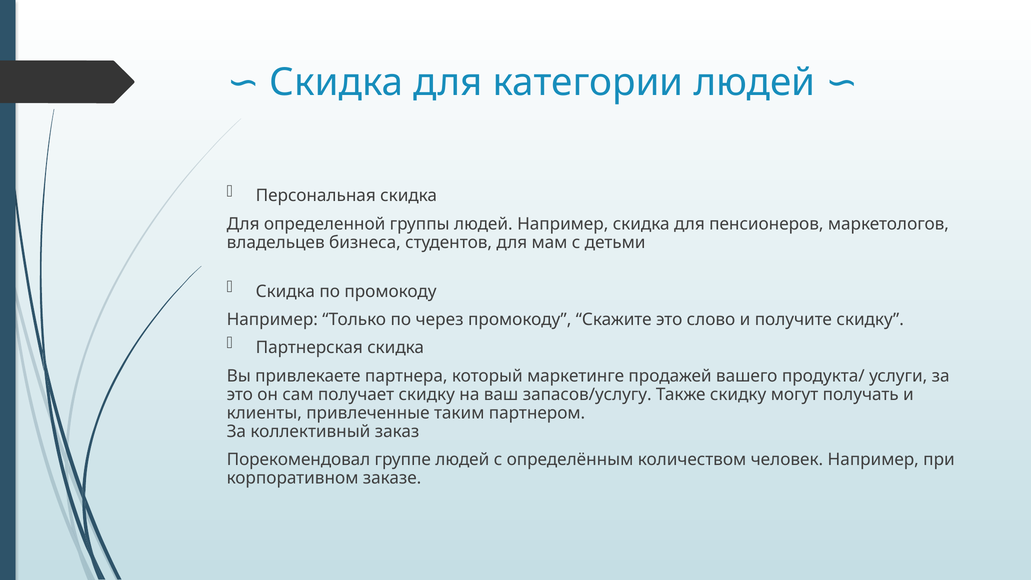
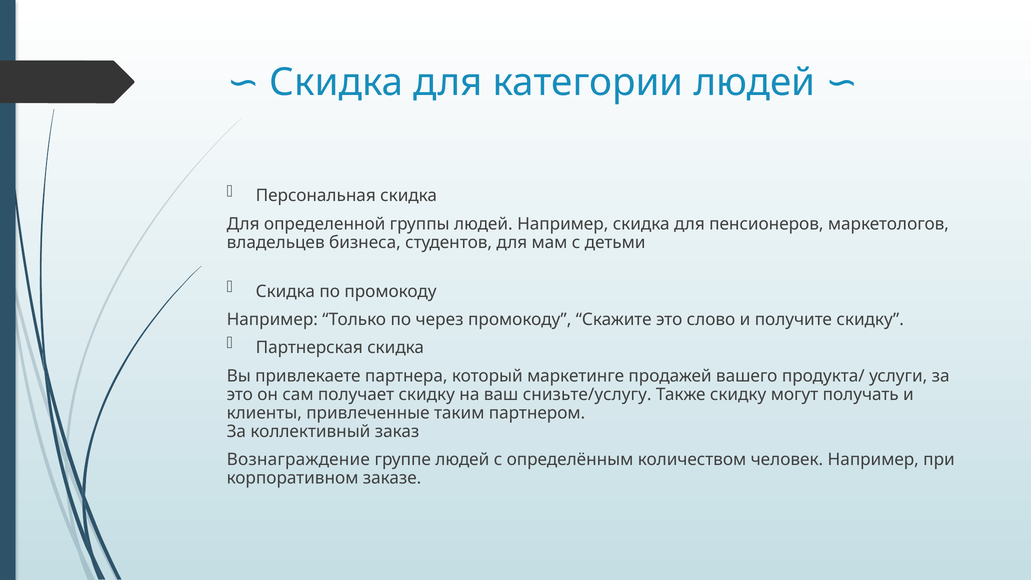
запасов/услугу: запасов/услугу -> снизьте/услугу
Порекомендовал: Порекомендовал -> Вознаграждение
